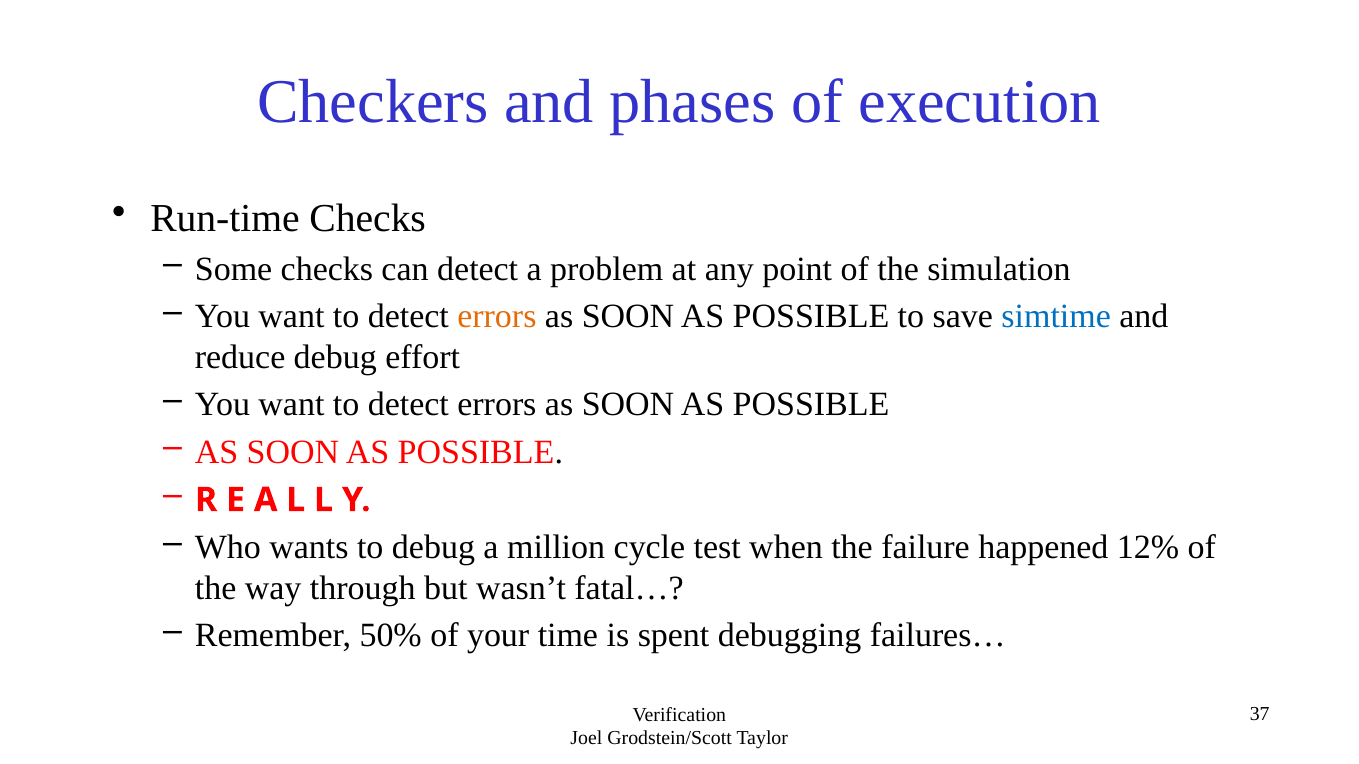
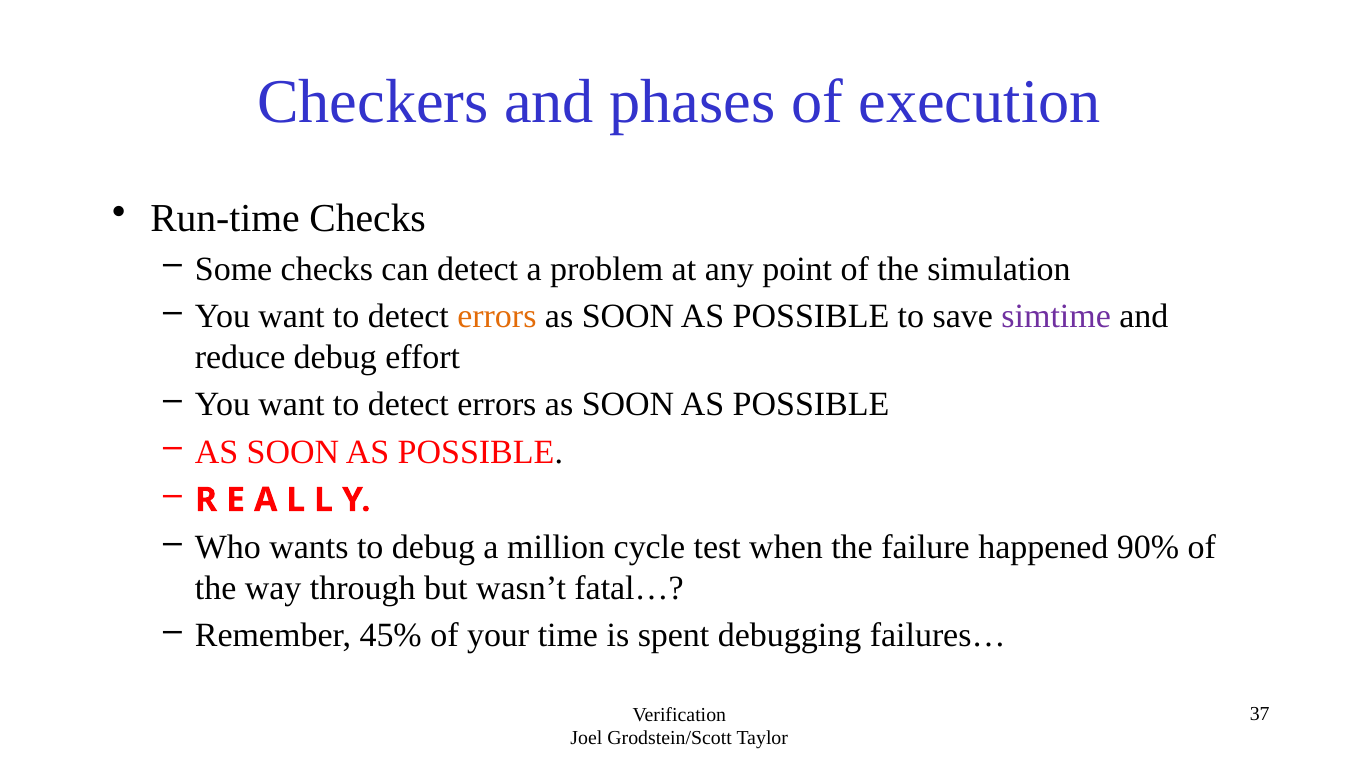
simtime colour: blue -> purple
12%: 12% -> 90%
50%: 50% -> 45%
